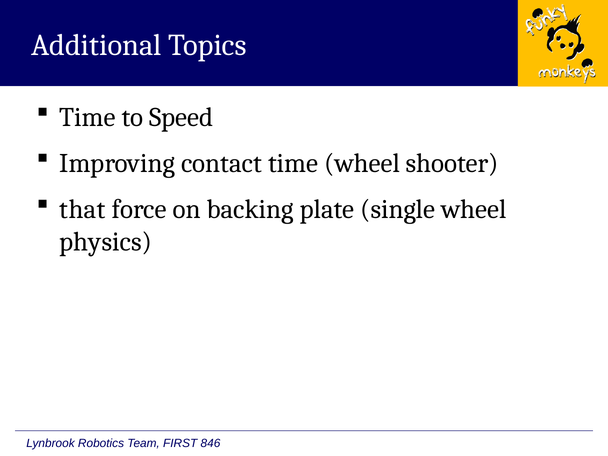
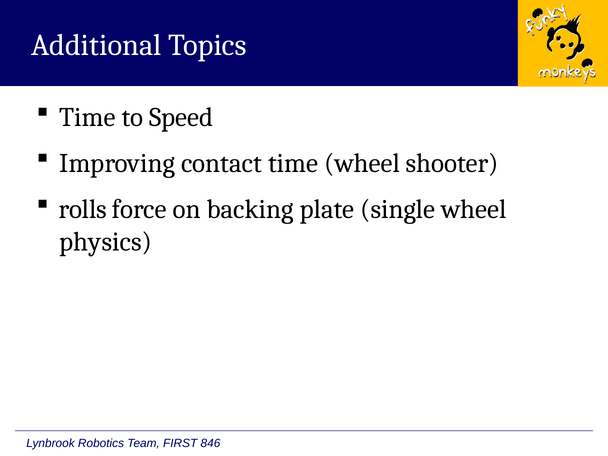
that: that -> rolls
